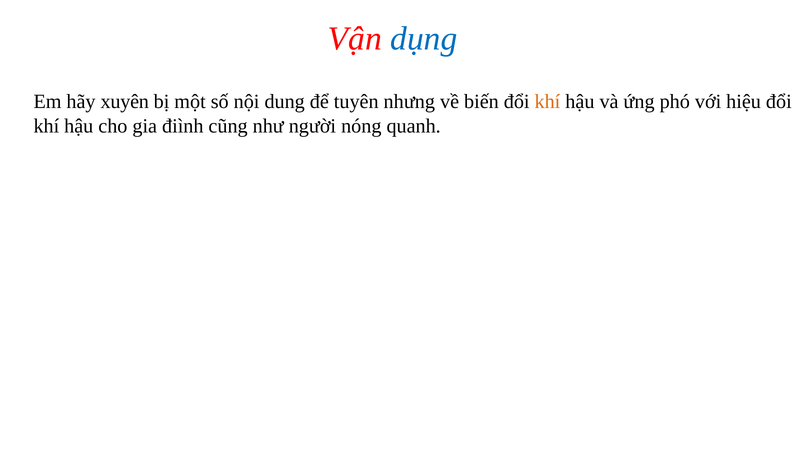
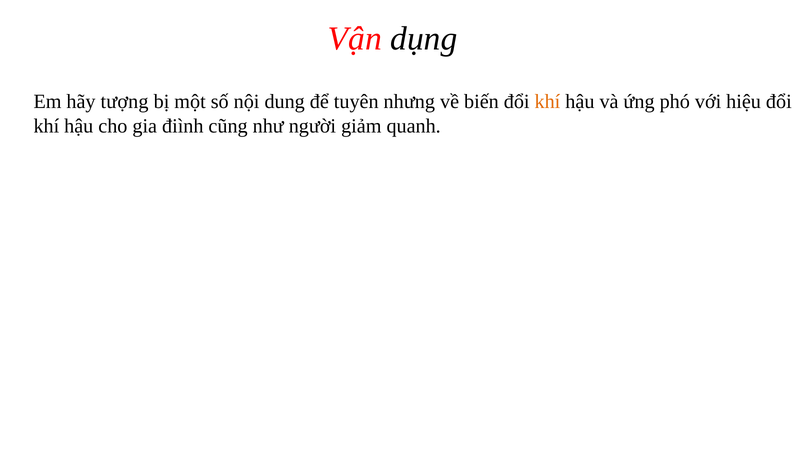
dụng colour: blue -> black
xuyên: xuyên -> tượng
nóng: nóng -> giảm
